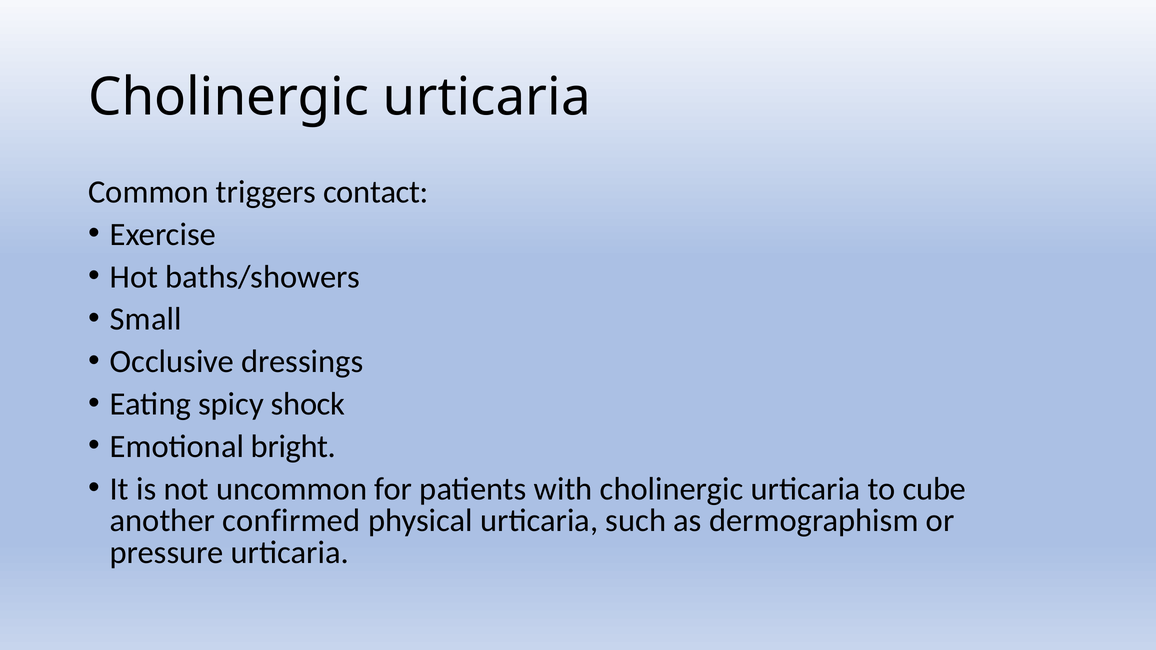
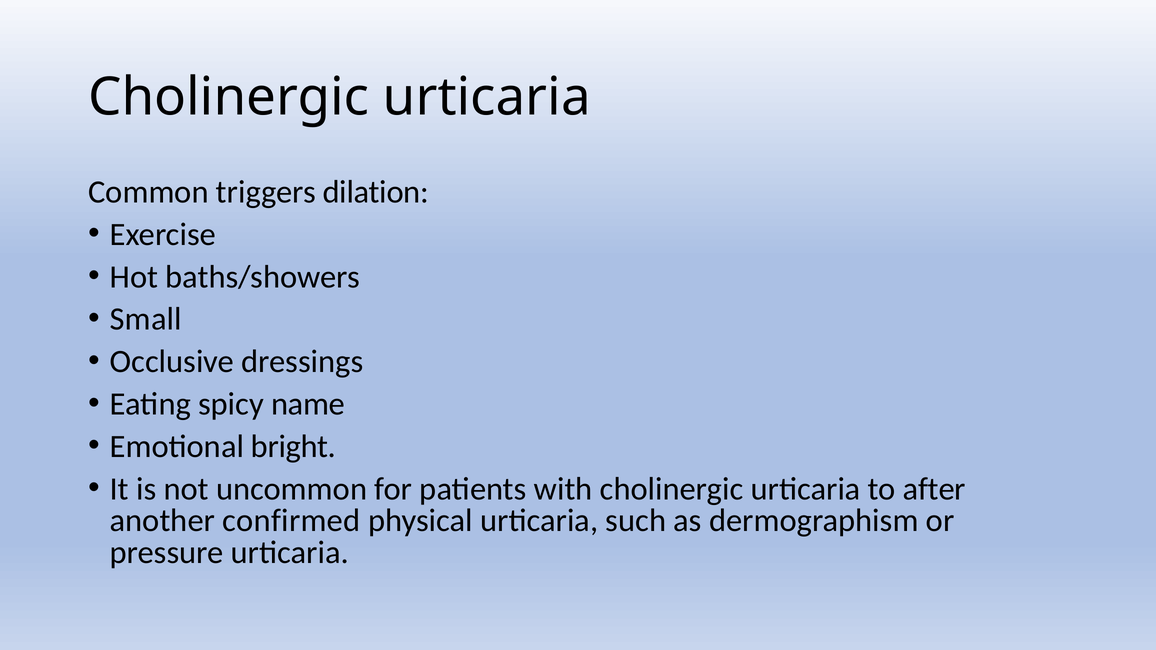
contact: contact -> dilation
shock: shock -> name
cube: cube -> after
